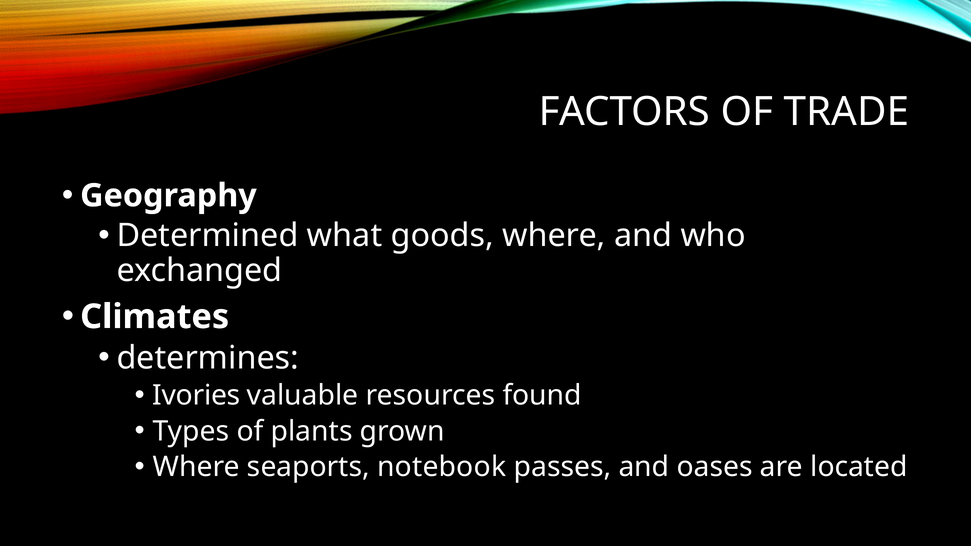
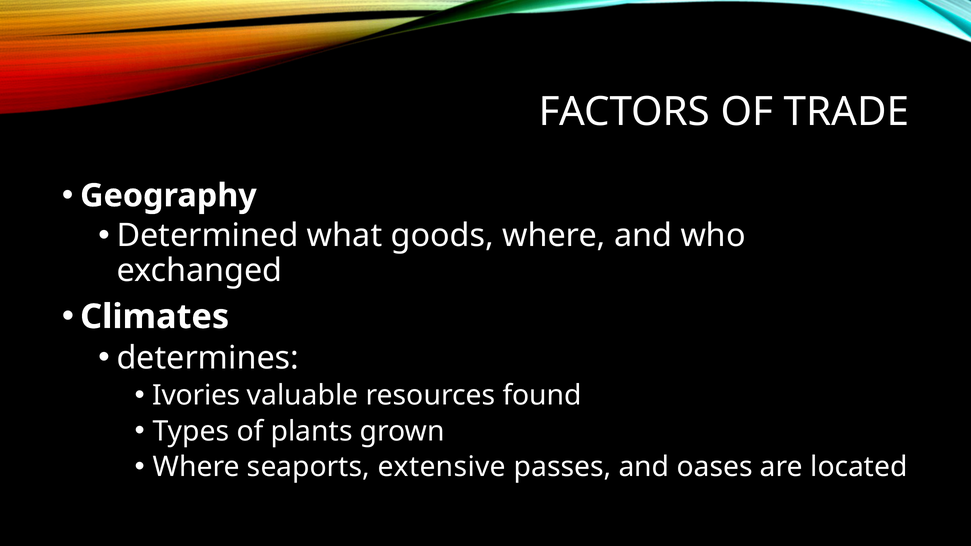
notebook: notebook -> extensive
